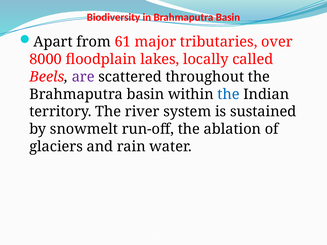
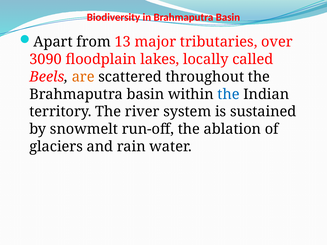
61: 61 -> 13
8000: 8000 -> 3090
are colour: purple -> orange
